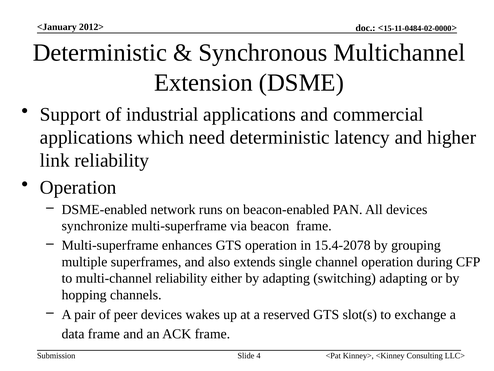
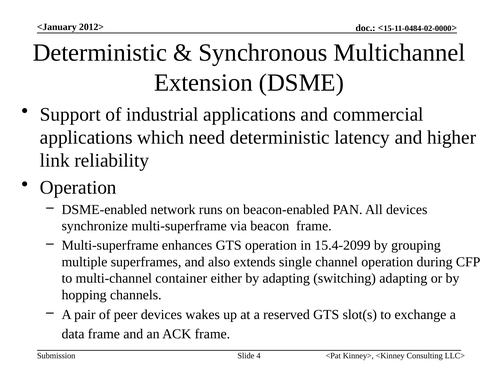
15.4-2078: 15.4-2078 -> 15.4-2099
multi-channel reliability: reliability -> container
